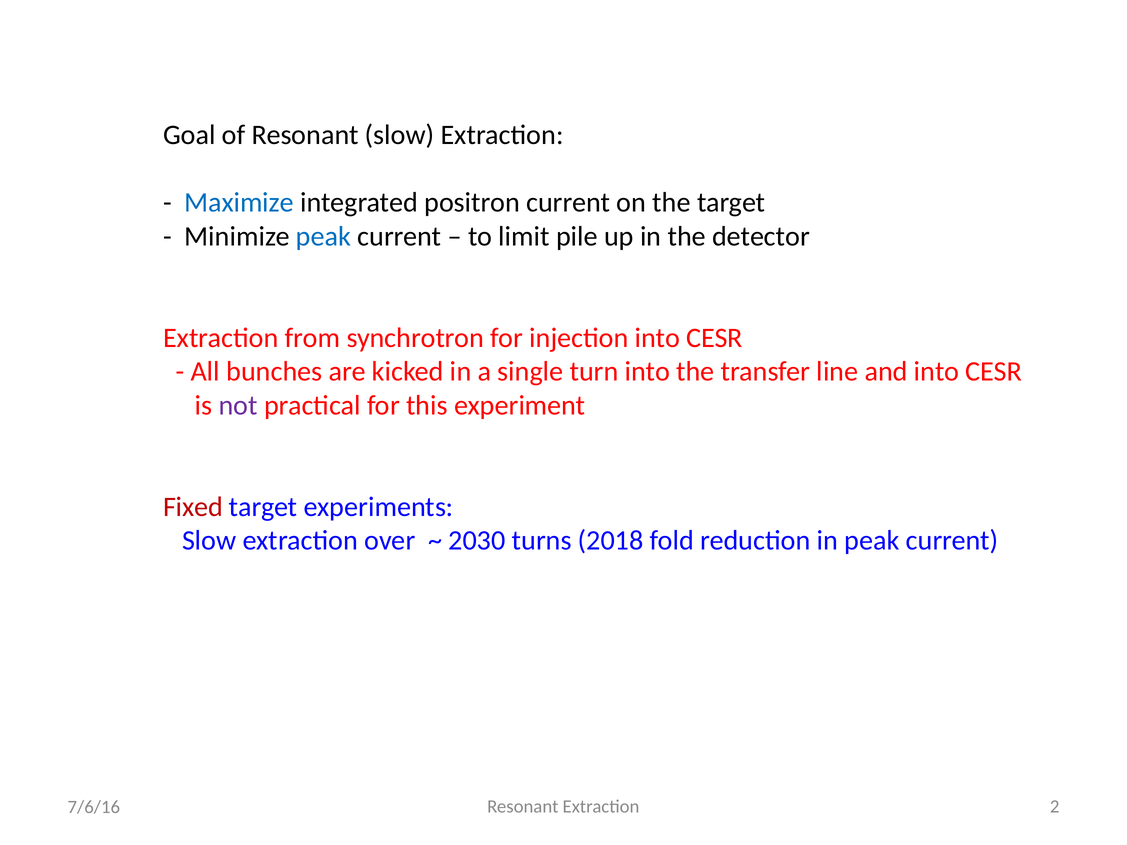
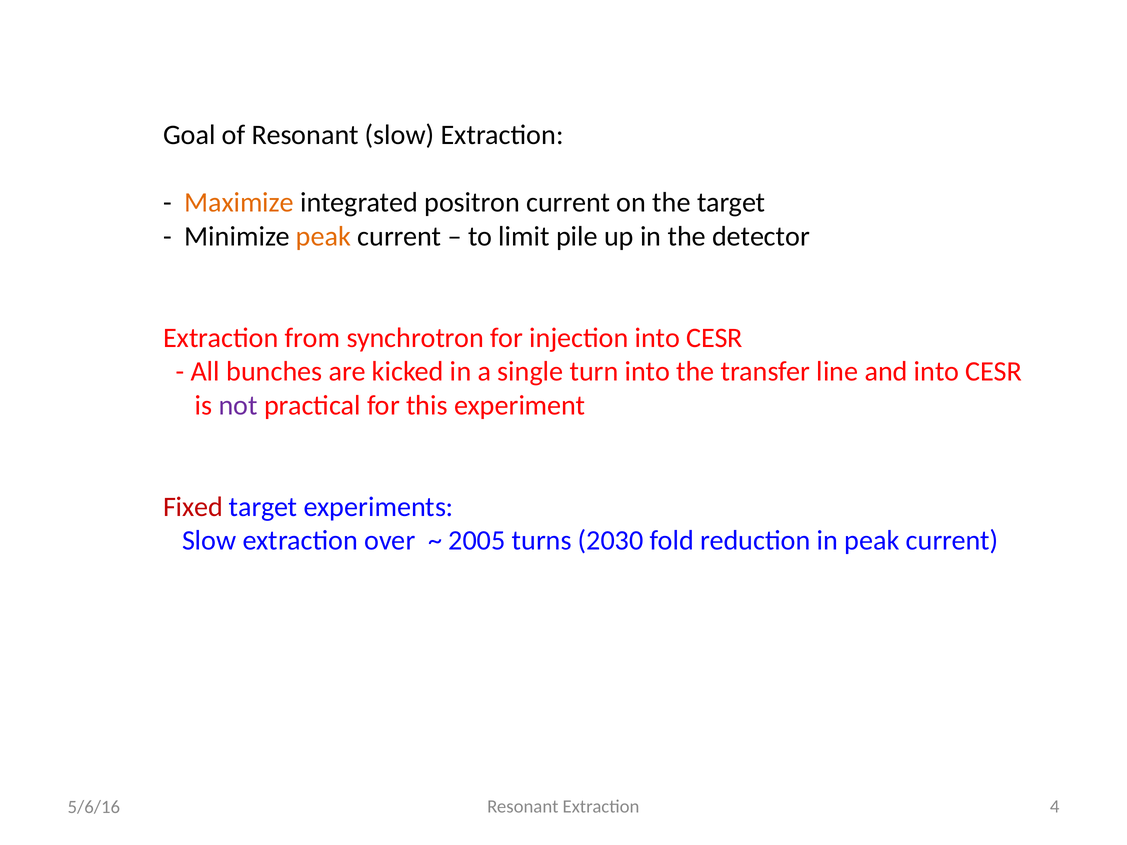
Maximize colour: blue -> orange
peak at (324, 236) colour: blue -> orange
2030: 2030 -> 2005
2018: 2018 -> 2030
2: 2 -> 4
7/6/16: 7/6/16 -> 5/6/16
